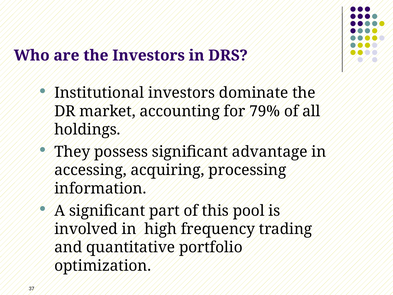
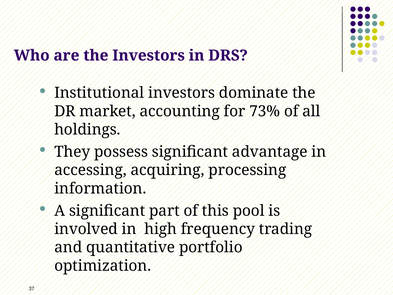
79%: 79% -> 73%
